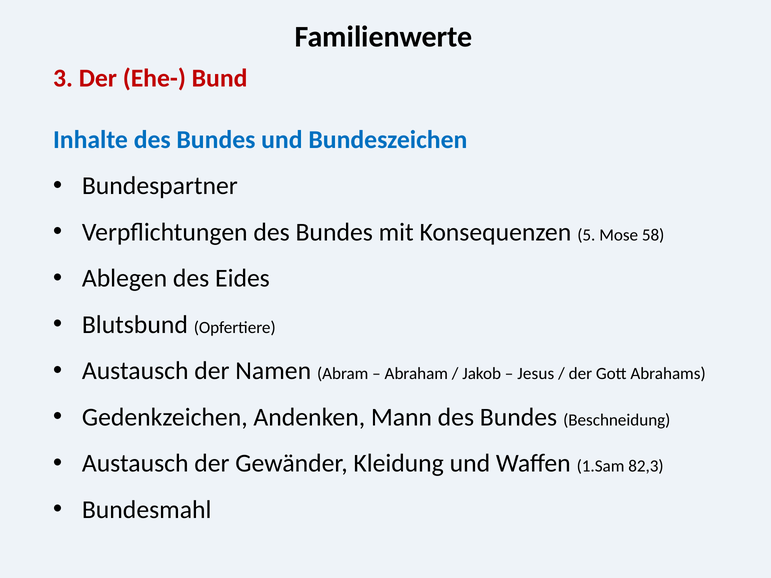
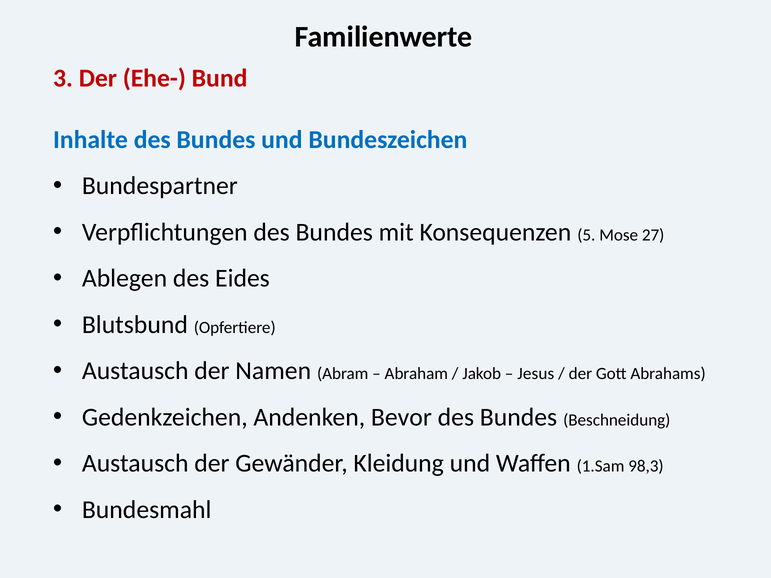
58: 58 -> 27
Mann: Mann -> Bevor
82,3: 82,3 -> 98,3
